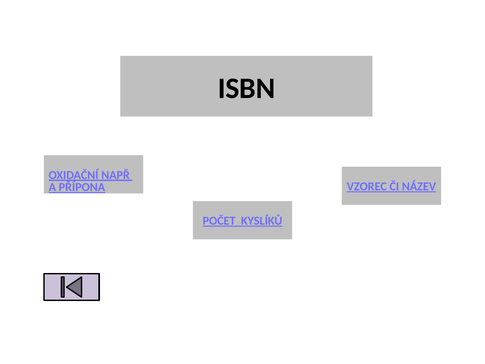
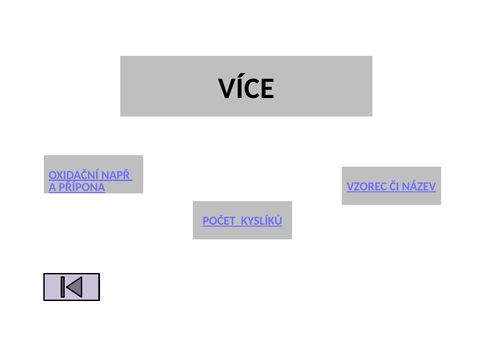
ISBN: ISBN -> VÍCE
